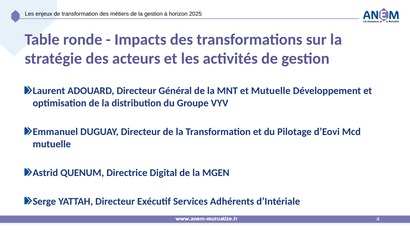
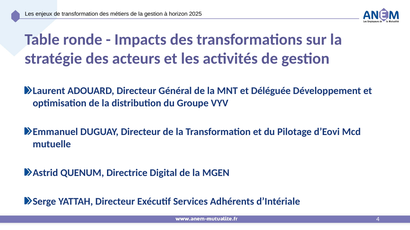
et Mutuelle: Mutuelle -> Déléguée
